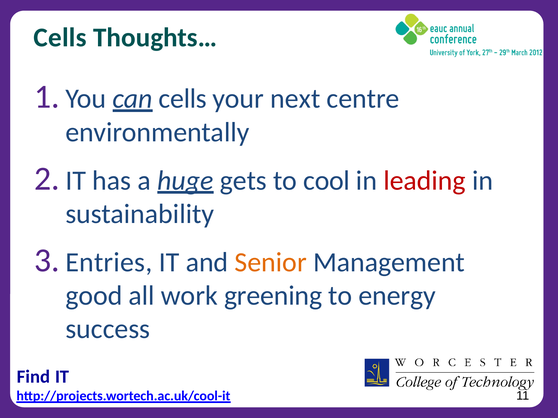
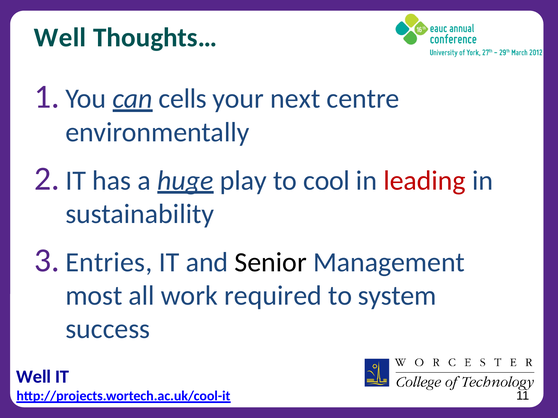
Cells at (60, 38): Cells -> Well
gets: gets -> play
Senior colour: orange -> black
good: good -> most
greening: greening -> required
energy: energy -> system
Find at (34, 377): Find -> Well
